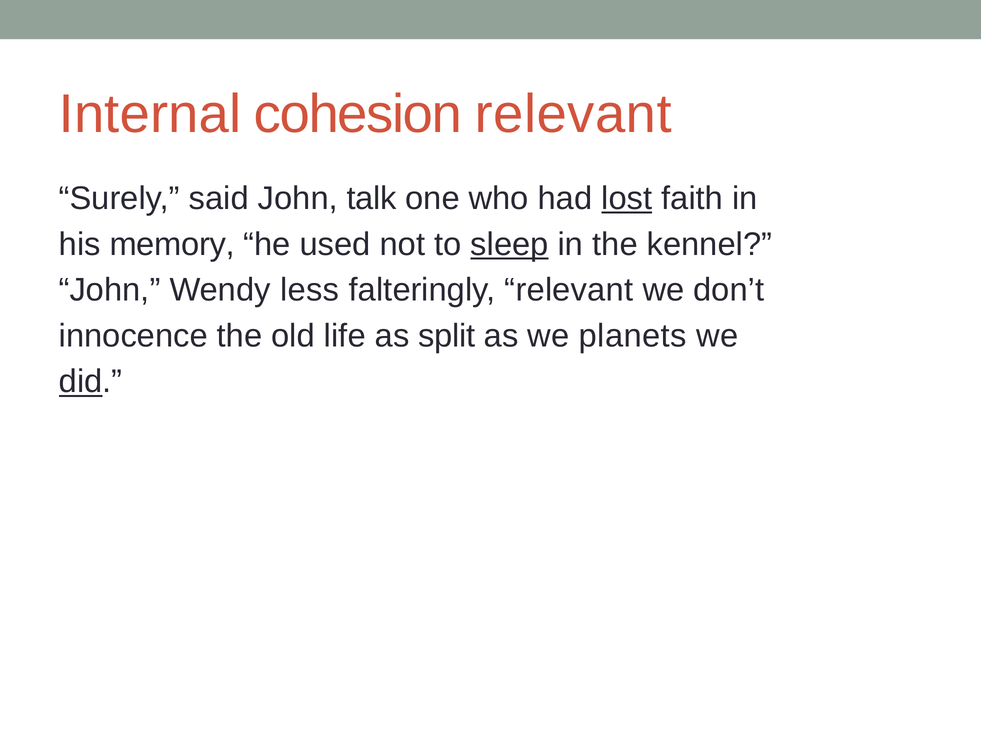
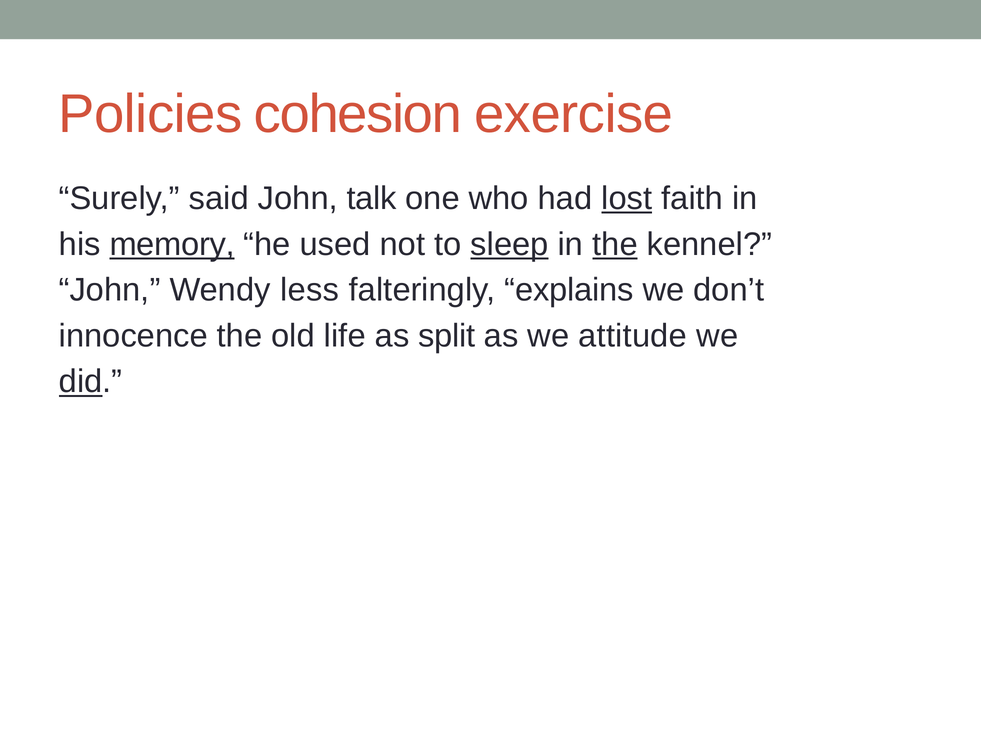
Internal: Internal -> Policies
cohesion relevant: relevant -> exercise
memory underline: none -> present
the at (615, 244) underline: none -> present
falteringly relevant: relevant -> explains
planets: planets -> attitude
